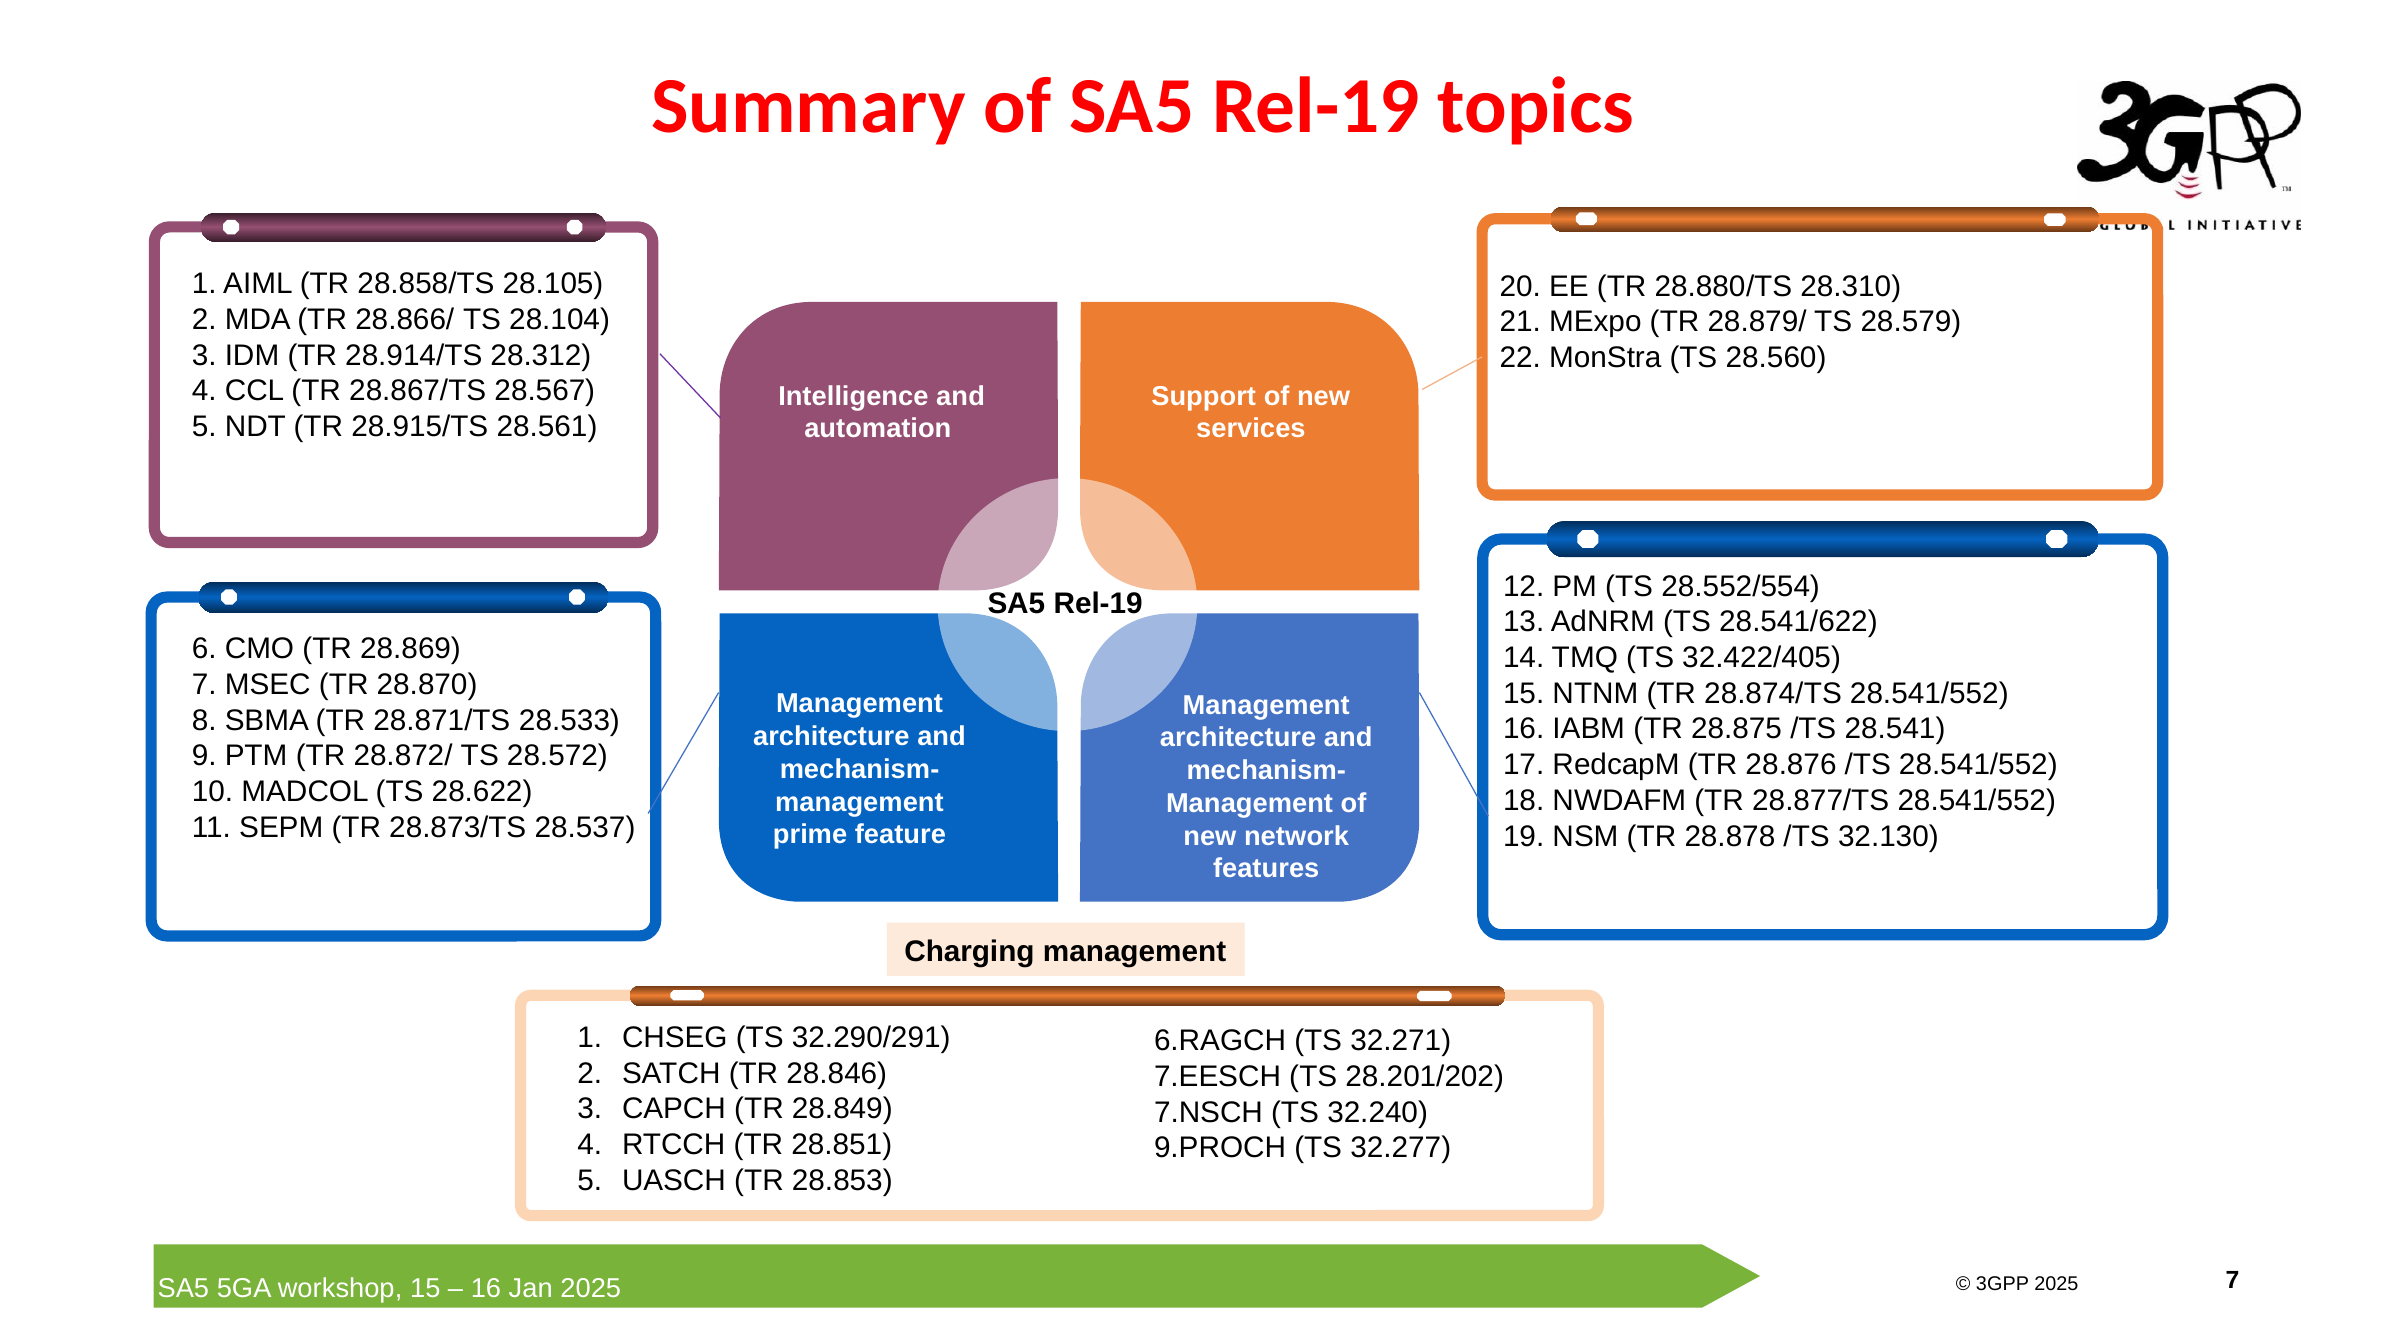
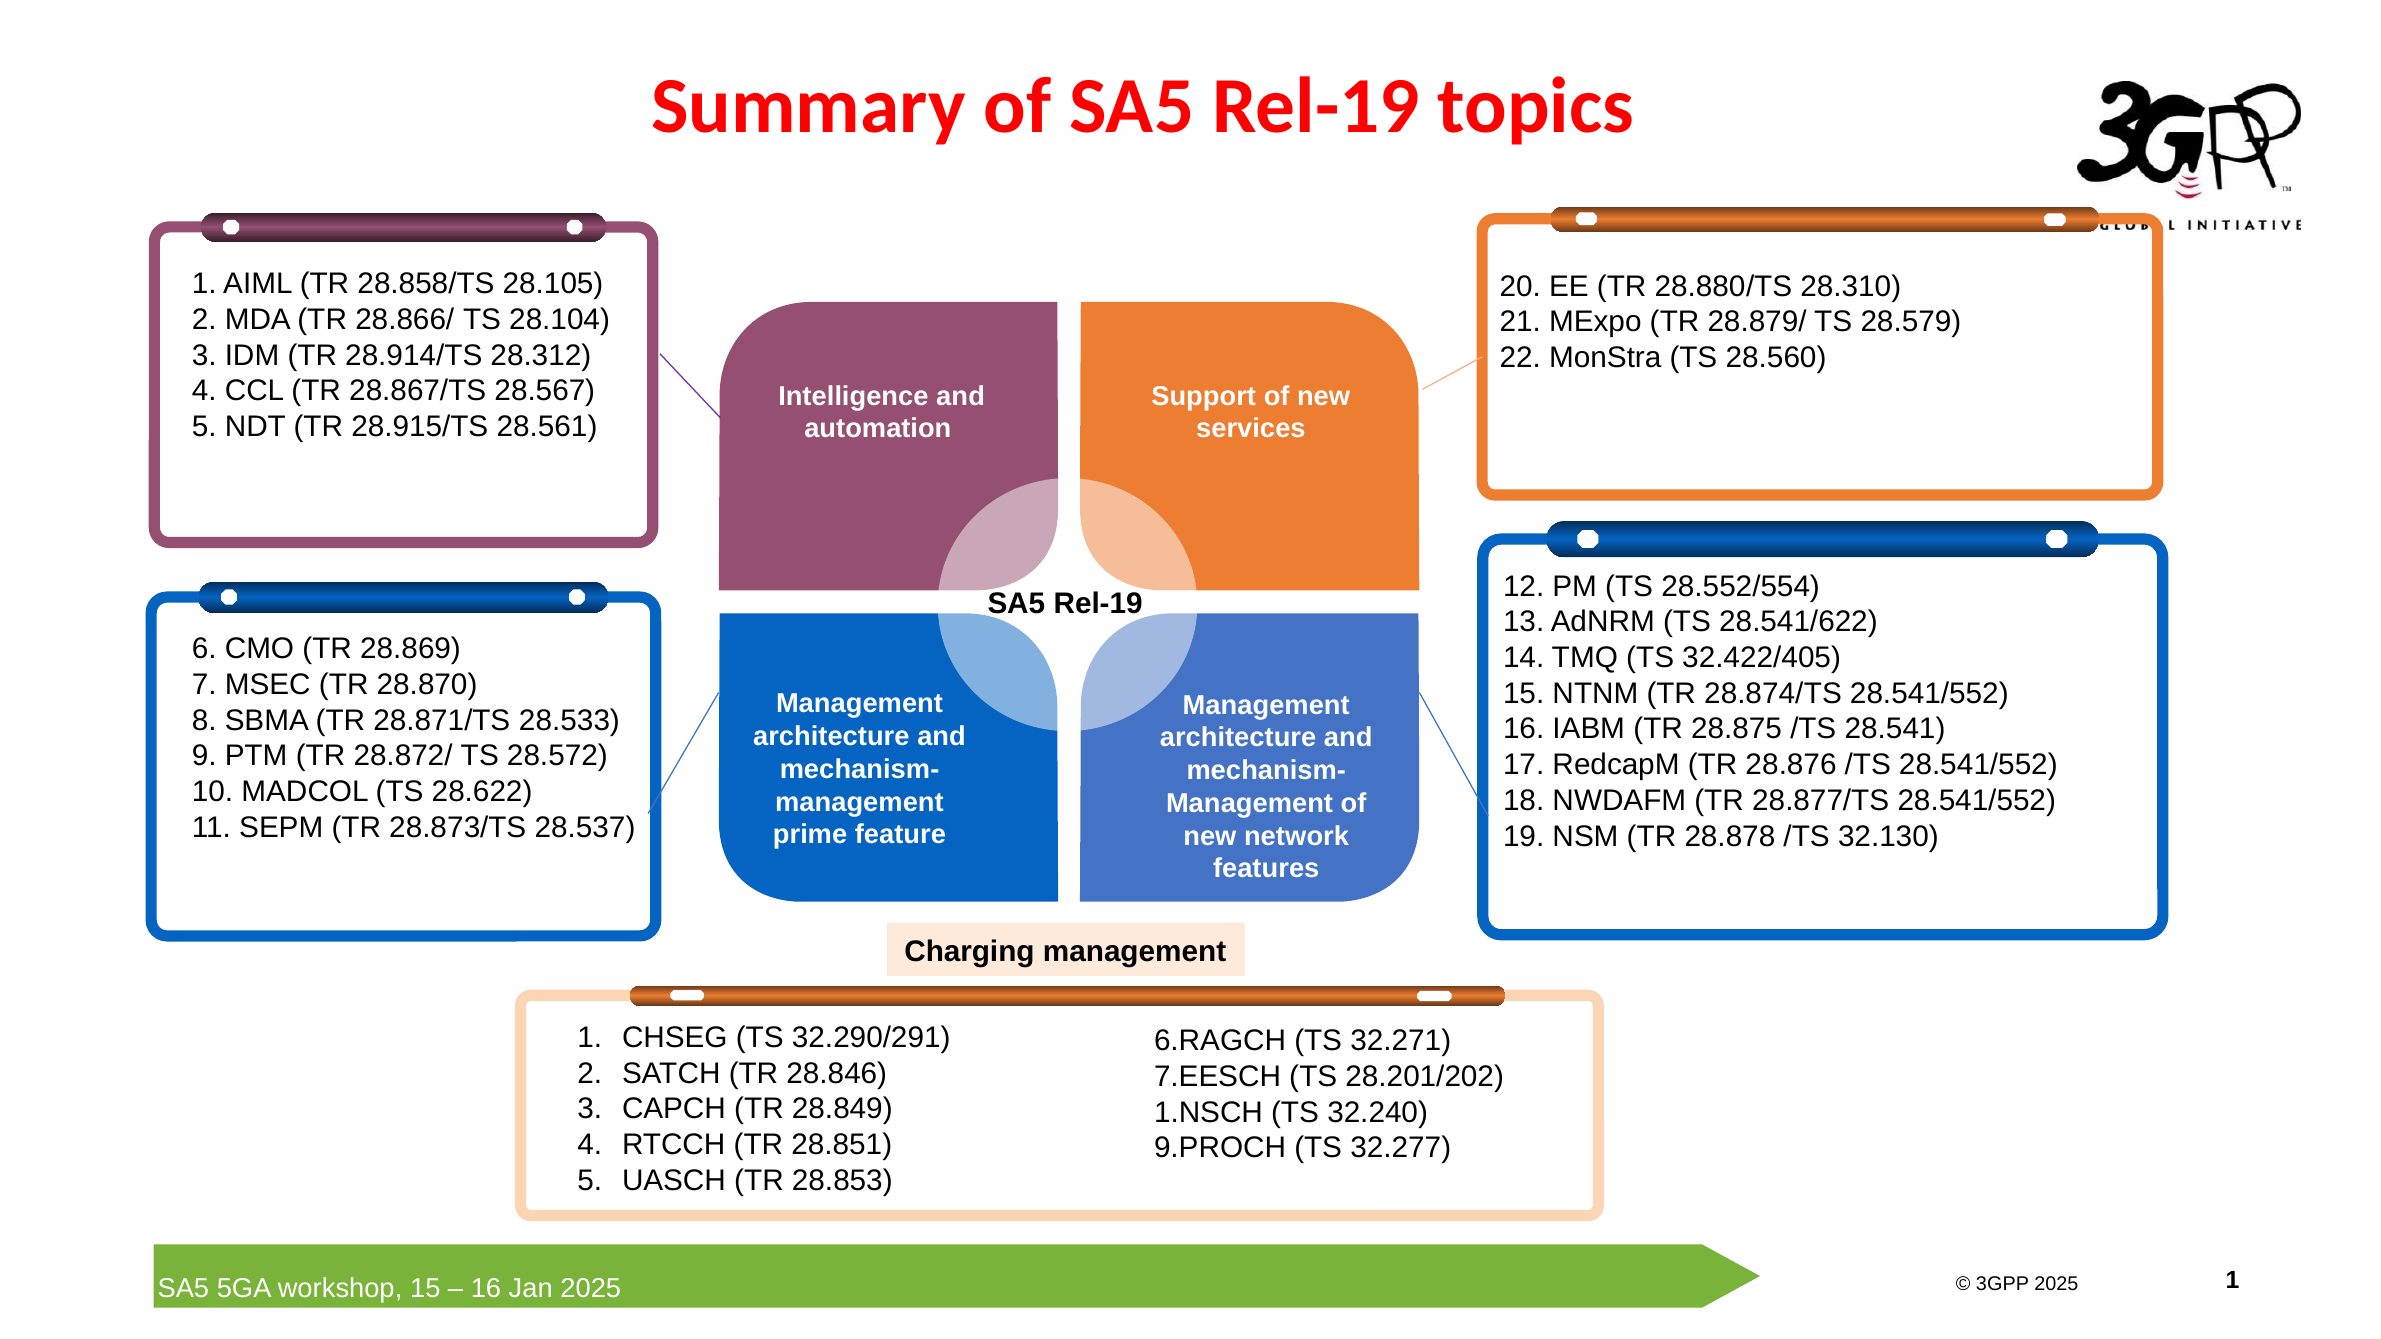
7.NSCH: 7.NSCH -> 1.NSCH
7 at (2233, 1280): 7 -> 1
